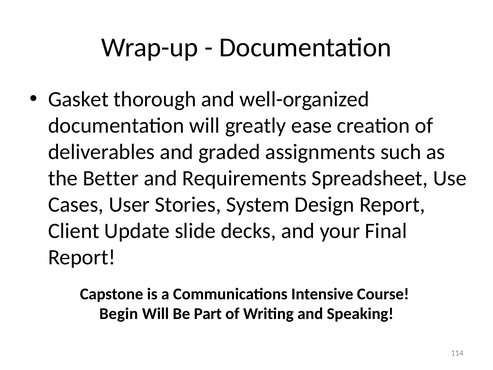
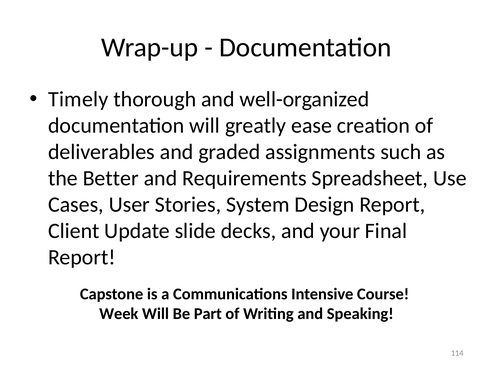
Gasket: Gasket -> Timely
Begin: Begin -> Week
